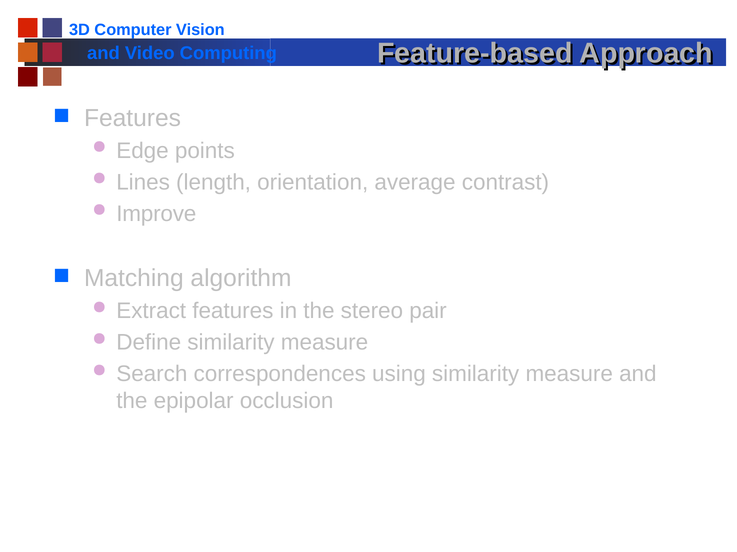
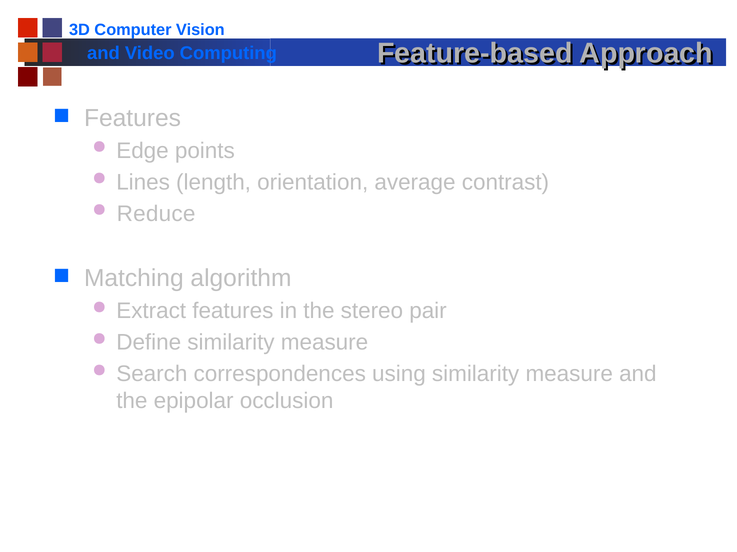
Improve: Improve -> Reduce
